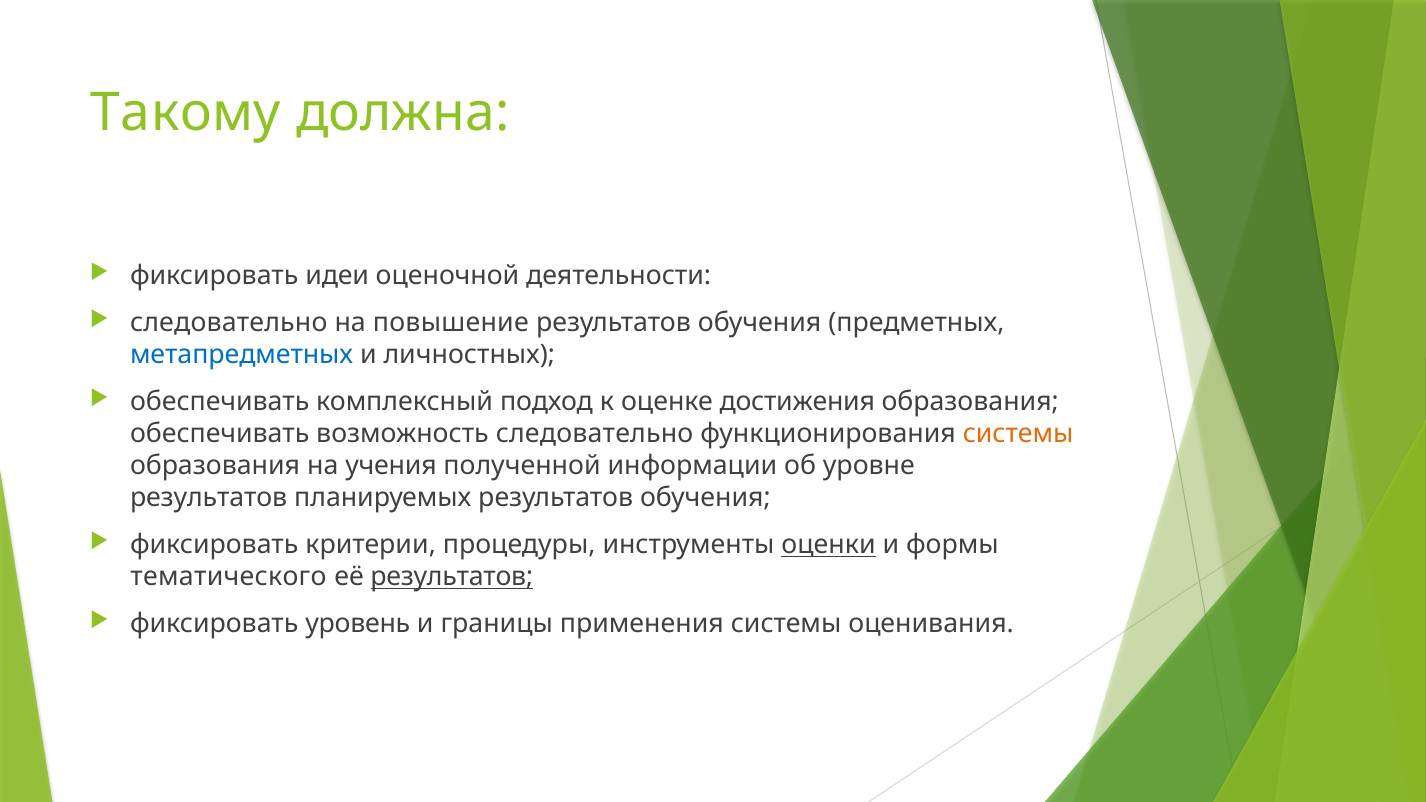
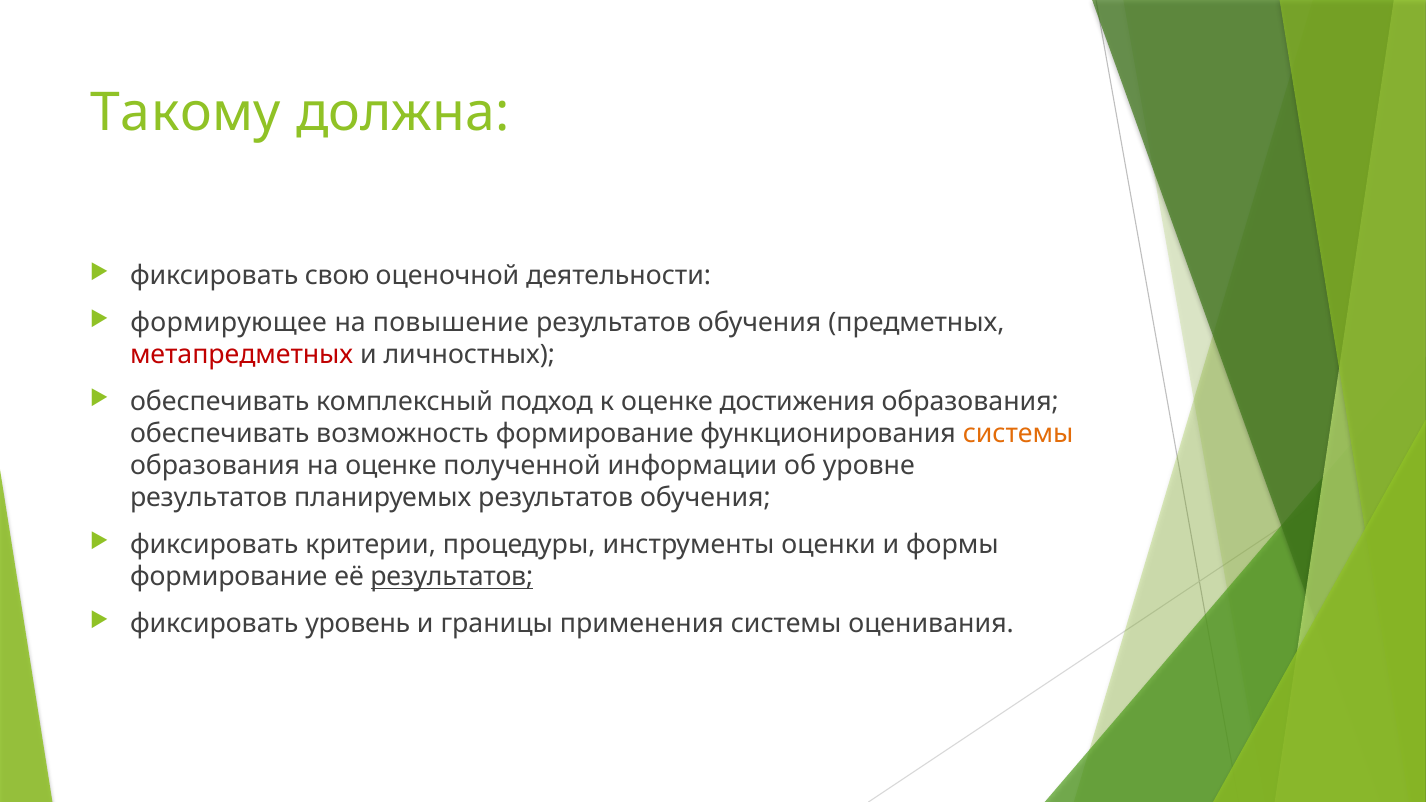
идеи: идеи -> свою
следовательно at (229, 323): следовательно -> формирующее
метапредметных colour: blue -> red
возможность следовательно: следовательно -> формирование
на учения: учения -> оценке
оценки underline: present -> none
тематического at (229, 577): тематического -> формирование
